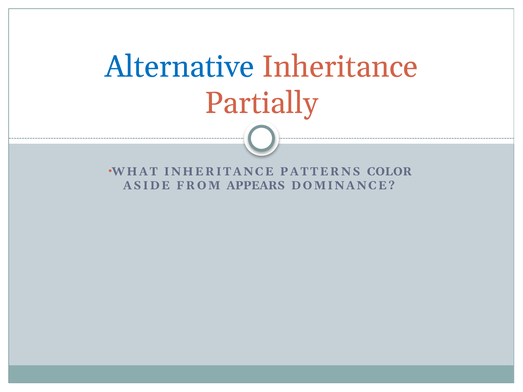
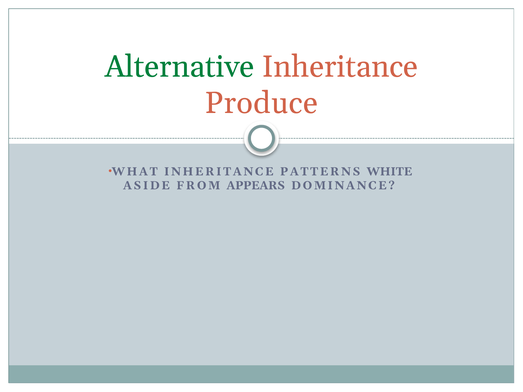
Alternative colour: blue -> green
Partially: Partially -> Produce
COLOR: COLOR -> WHITE
